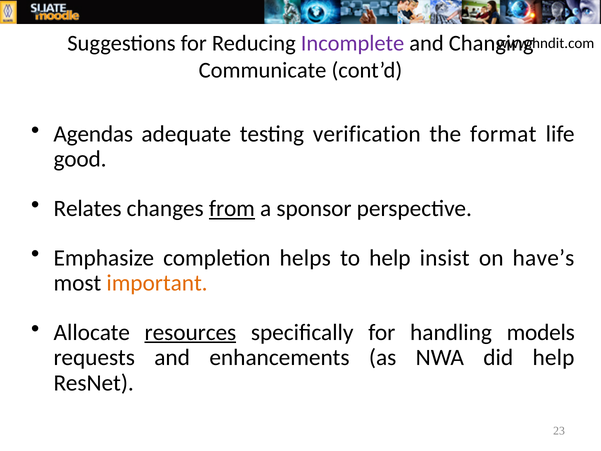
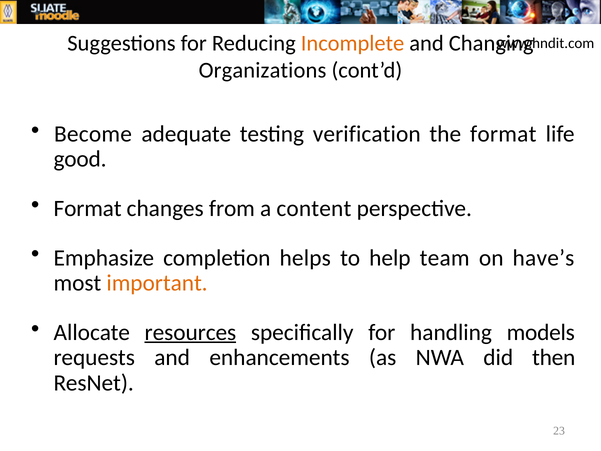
Incomplete colour: purple -> orange
Communicate: Communicate -> Organizations
Agendas: Agendas -> Become
Relates at (88, 208): Relates -> Format
from underline: present -> none
sponsor: sponsor -> content
insist: insist -> team
did help: help -> then
